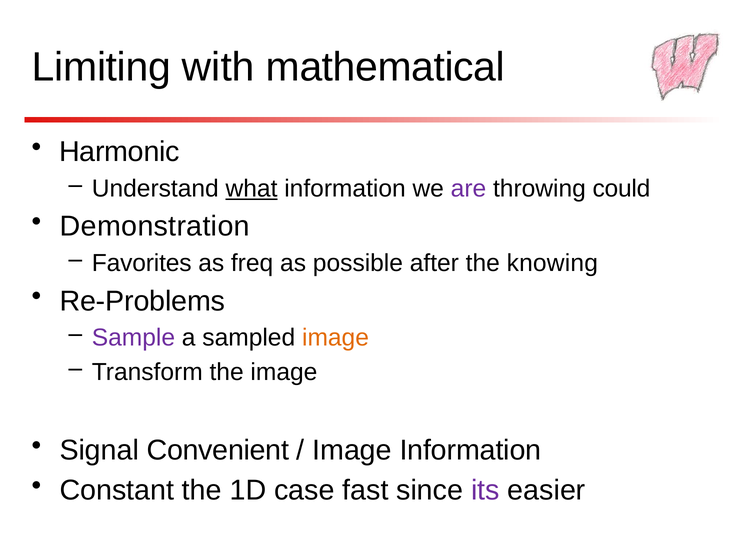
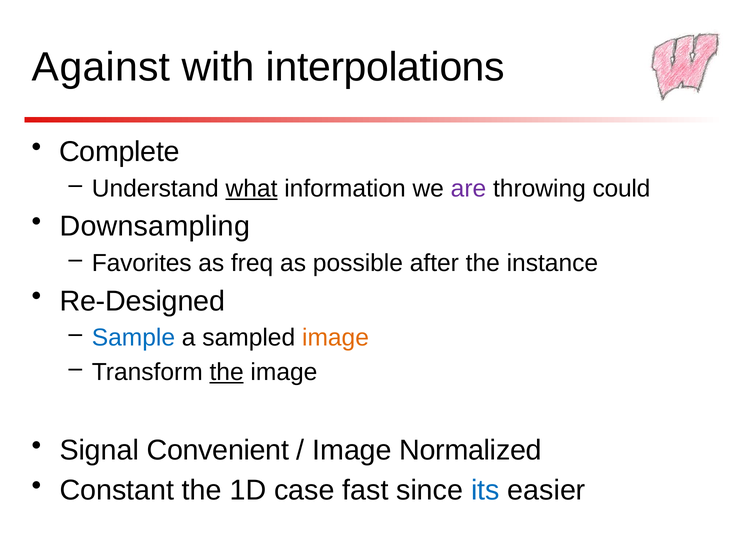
Limiting: Limiting -> Against
mathematical: mathematical -> interpolations
Harmonic: Harmonic -> Complete
Demonstration: Demonstration -> Downsampling
knowing: knowing -> instance
Re-Problems: Re-Problems -> Re-Designed
Sample colour: purple -> blue
the at (227, 372) underline: none -> present
Image Information: Information -> Normalized
its colour: purple -> blue
